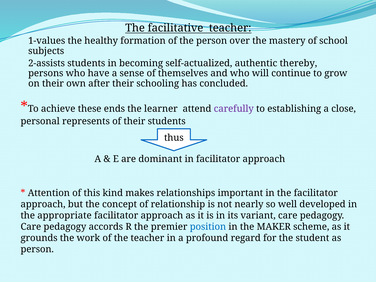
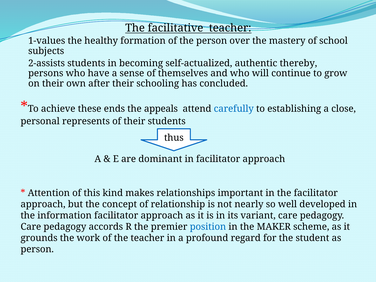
learner: learner -> appeals
carefully colour: purple -> blue
appropriate: appropriate -> information
